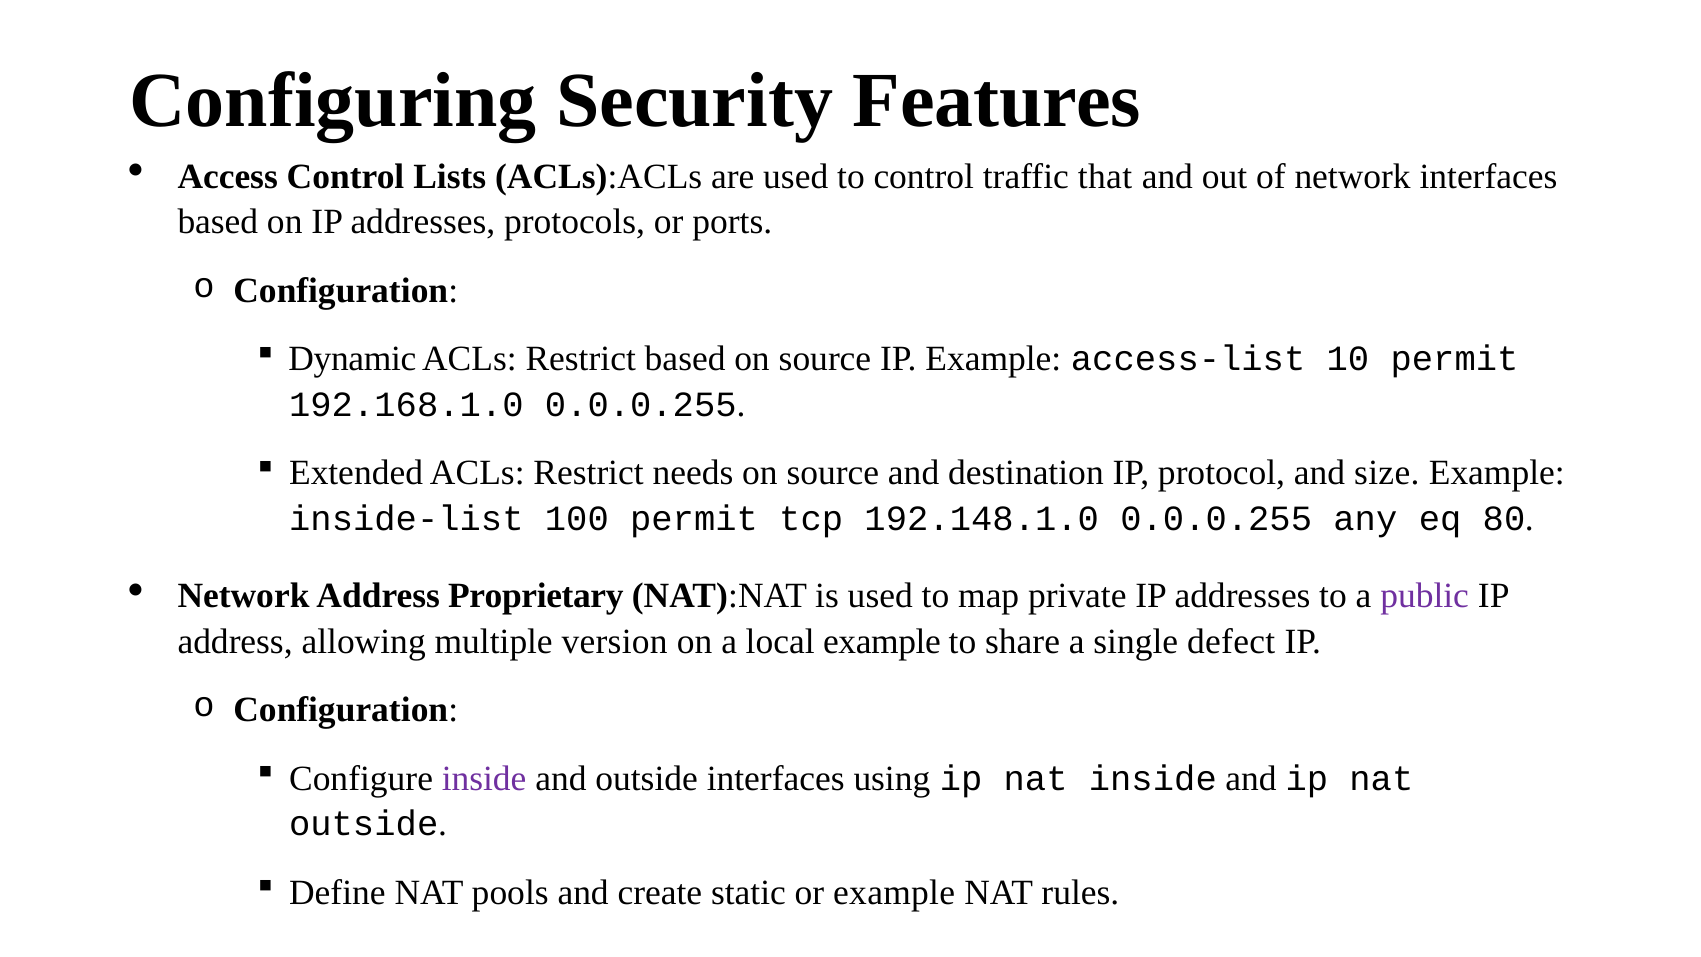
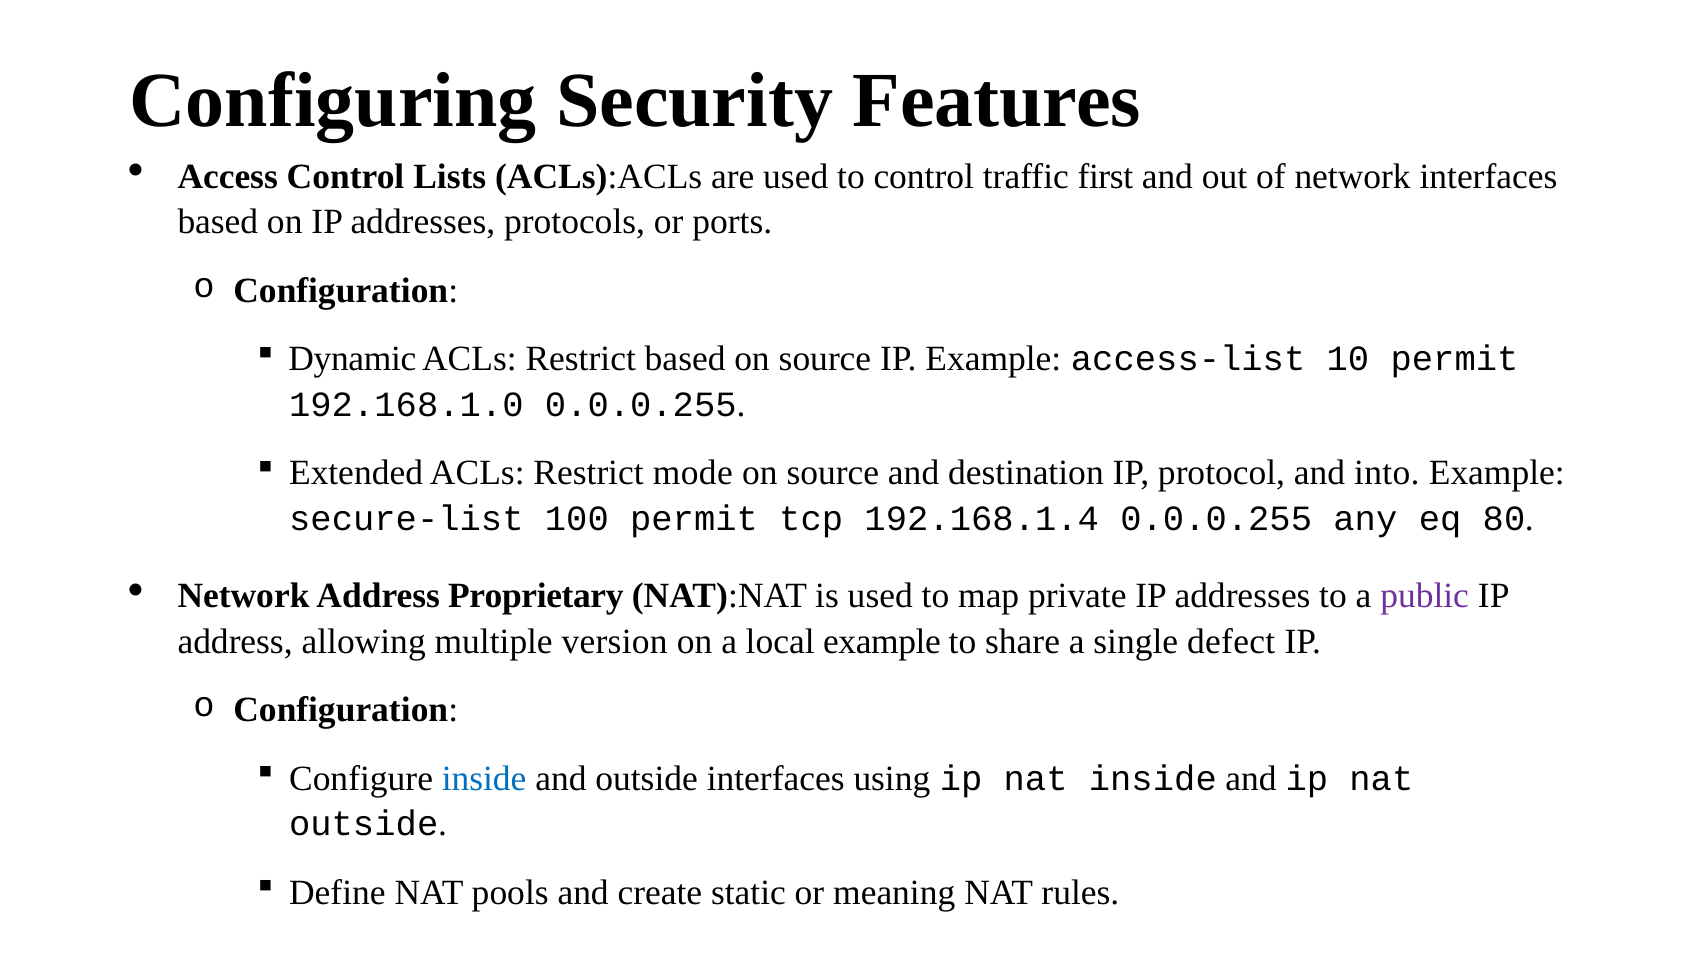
that: that -> first
needs: needs -> mode
size: size -> into
inside-list: inside-list -> secure-list
192.148.1.0: 192.148.1.0 -> 192.168.1.4
inside at (484, 778) colour: purple -> blue
or example: example -> meaning
